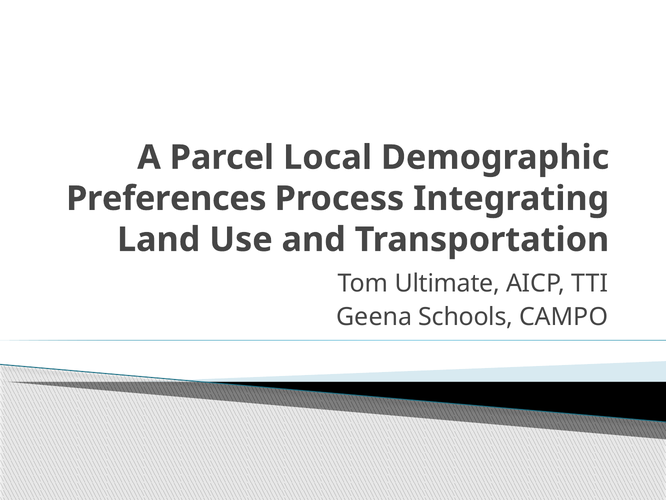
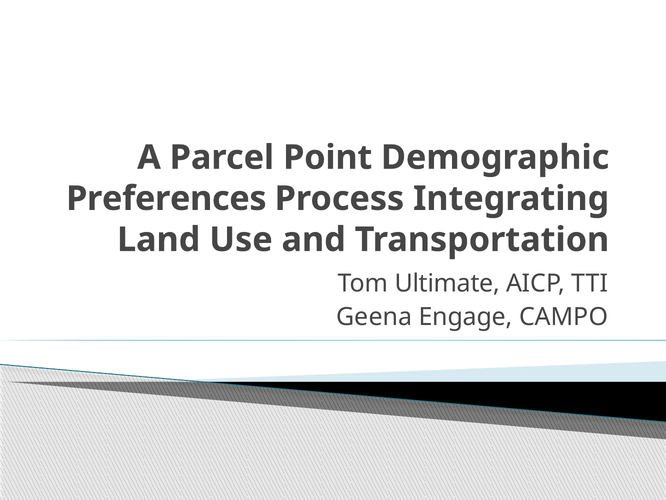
Local: Local -> Point
Schools: Schools -> Engage
